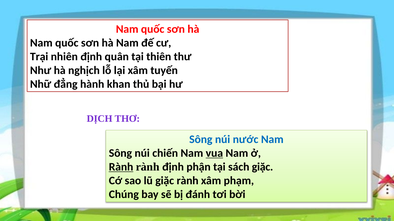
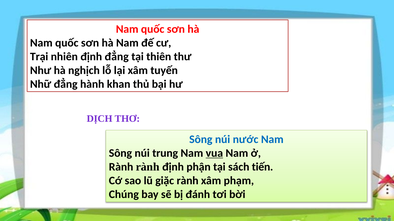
định quân: quân -> đẳng
chiến: chiến -> trung
Rành at (121, 167) underline: present -> none
sách giặc: giặc -> tiến
